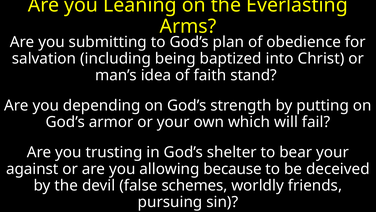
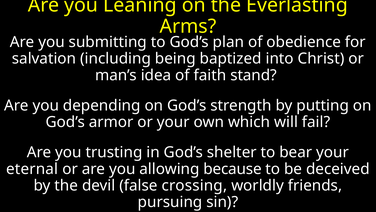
against: against -> eternal
schemes: schemes -> crossing
